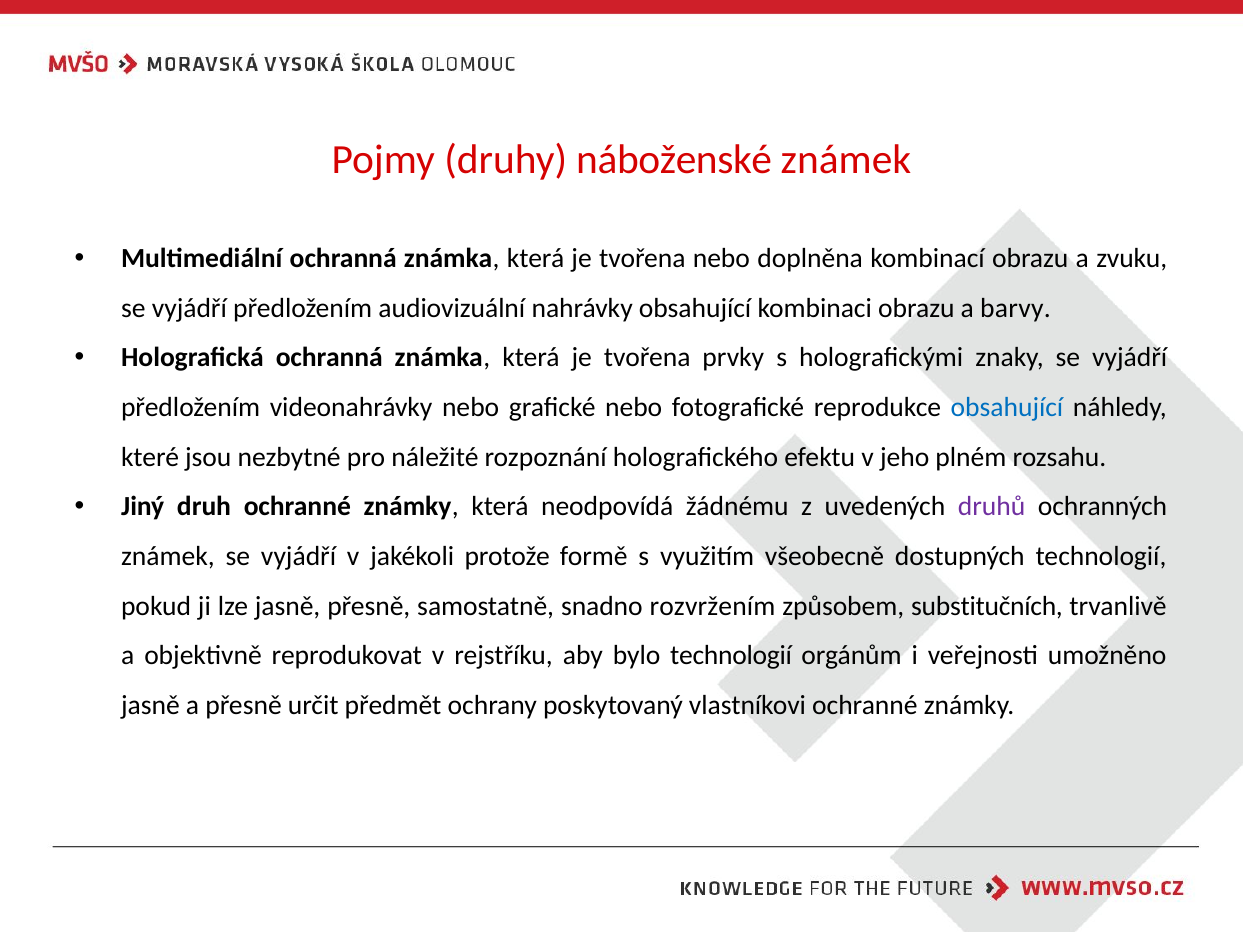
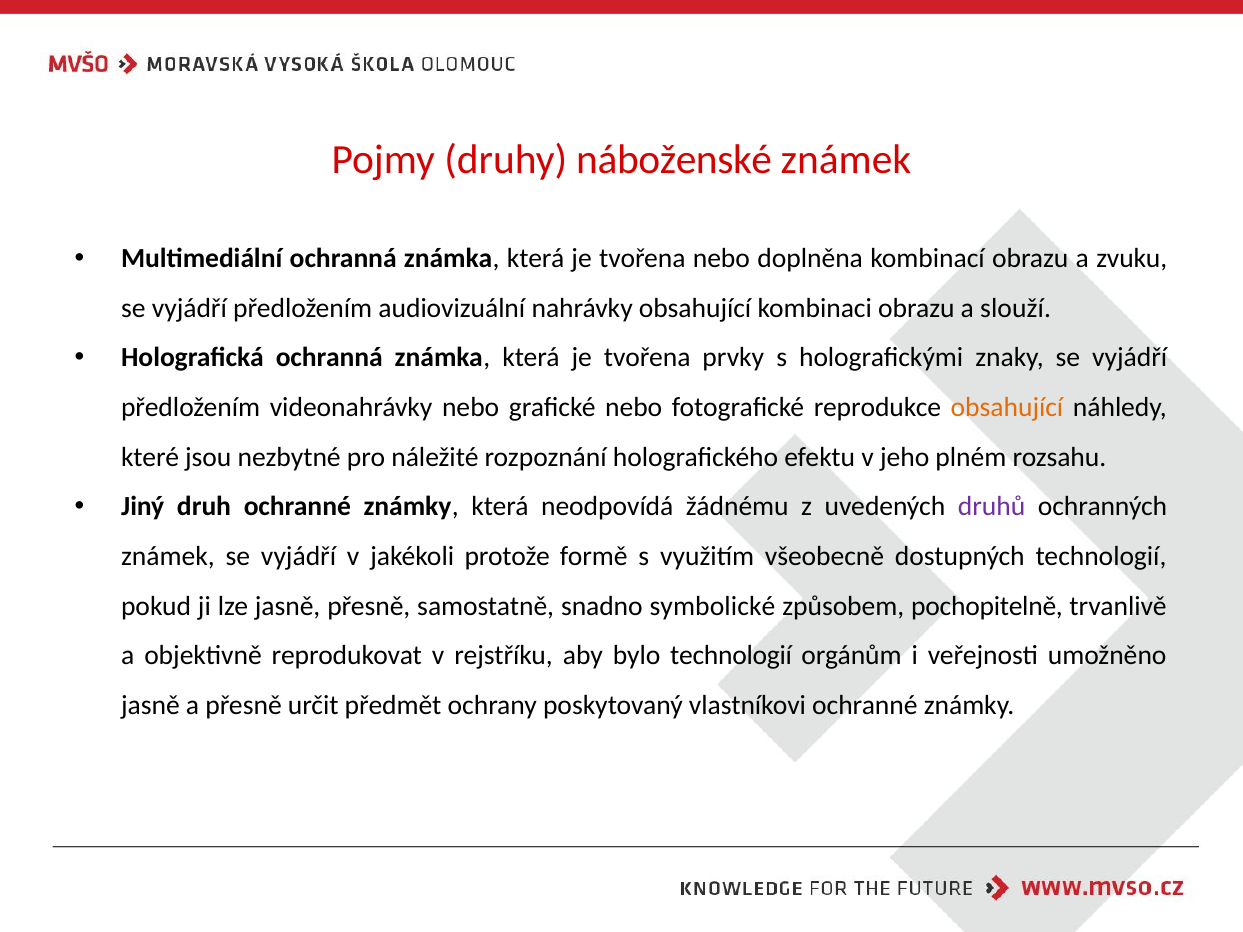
barvy: barvy -> slouží
obsahující at (1007, 408) colour: blue -> orange
rozvržením: rozvržením -> symbolické
substitučních: substitučních -> pochopitelně
